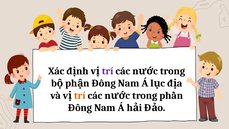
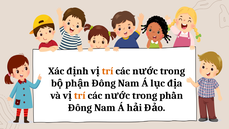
trí at (108, 71) colour: purple -> orange
